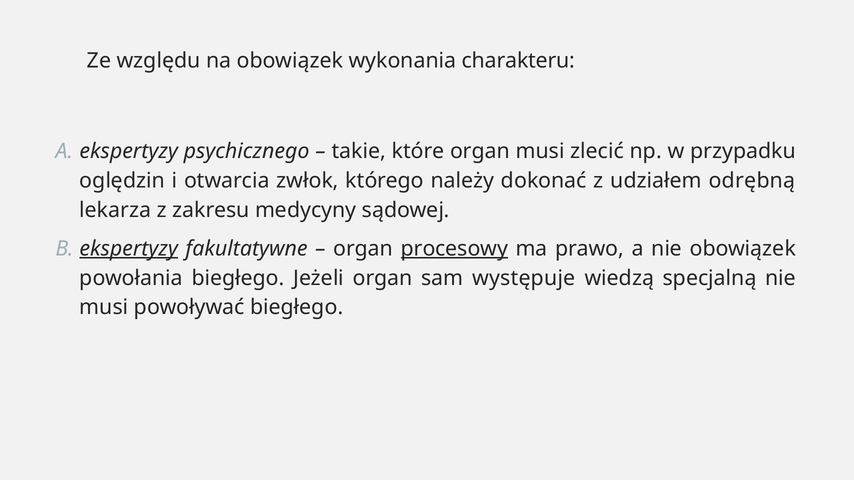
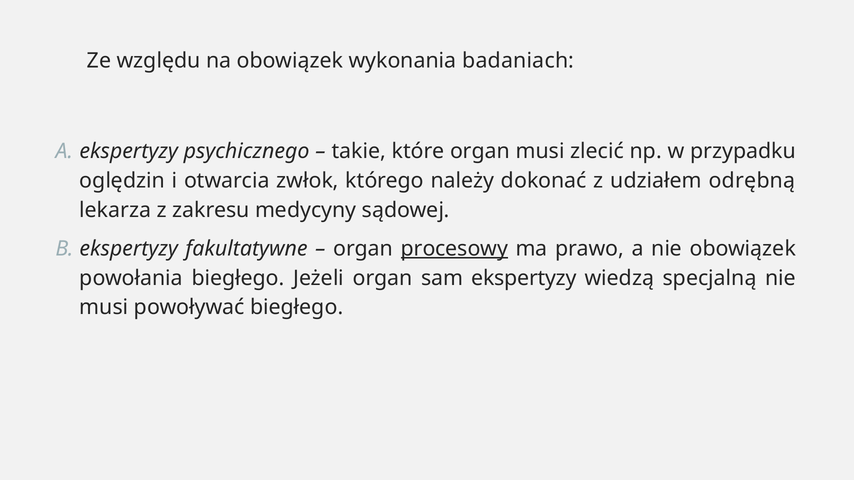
charakteru: charakteru -> badaniach
ekspertyzy at (129, 249) underline: present -> none
sam występuje: występuje -> ekspertyzy
